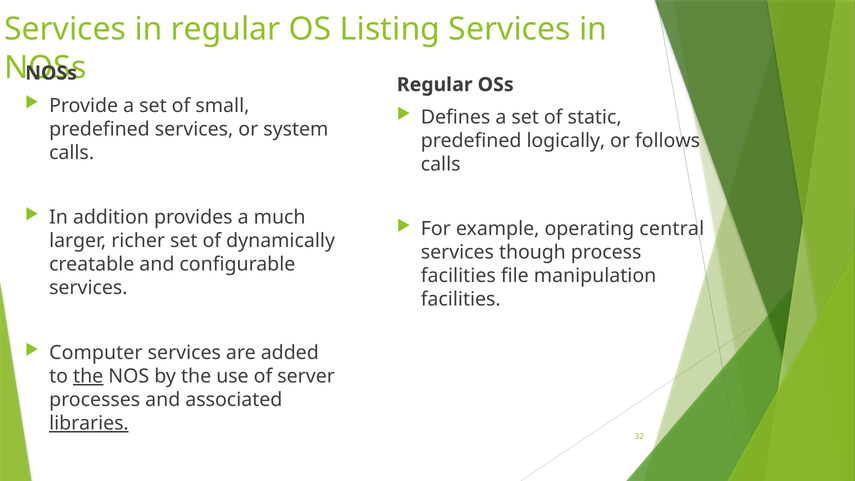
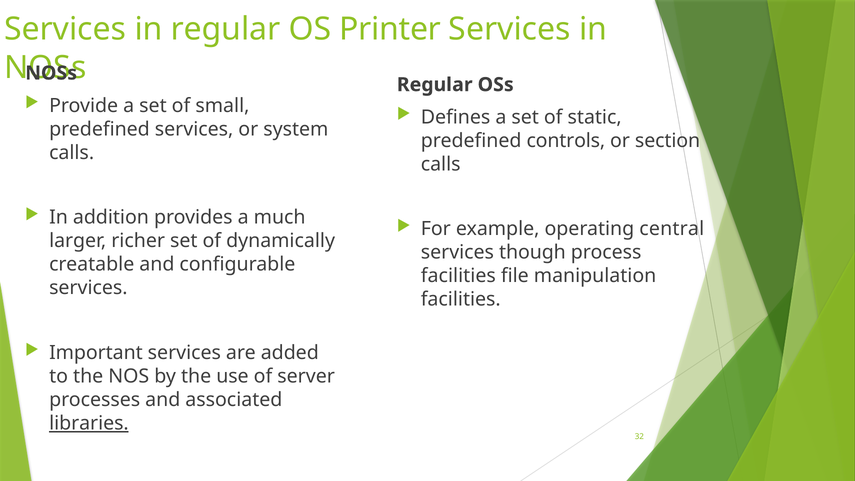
Listing: Listing -> Printer
logically: logically -> controls
follows: follows -> section
Computer: Computer -> Important
the at (88, 376) underline: present -> none
